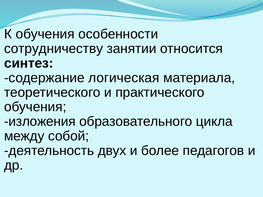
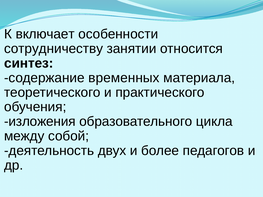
К обучения: обучения -> включает
логическая: логическая -> временных
